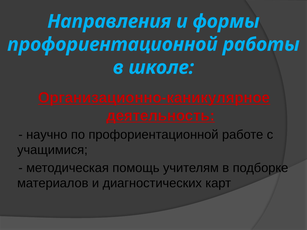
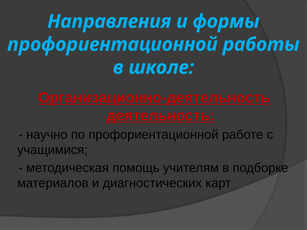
Организационно-каникулярное: Организационно-каникулярное -> Организационно-деятельность
